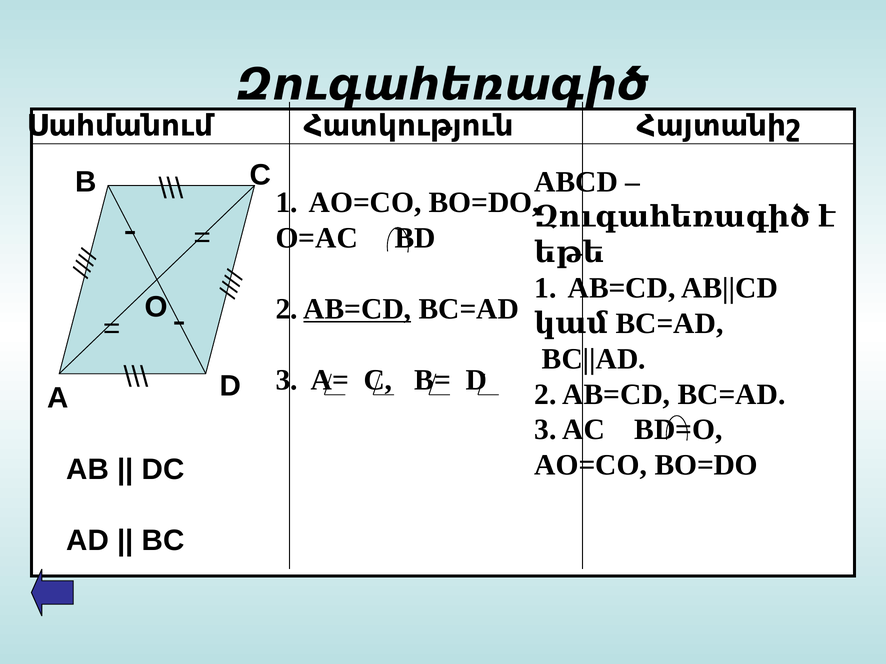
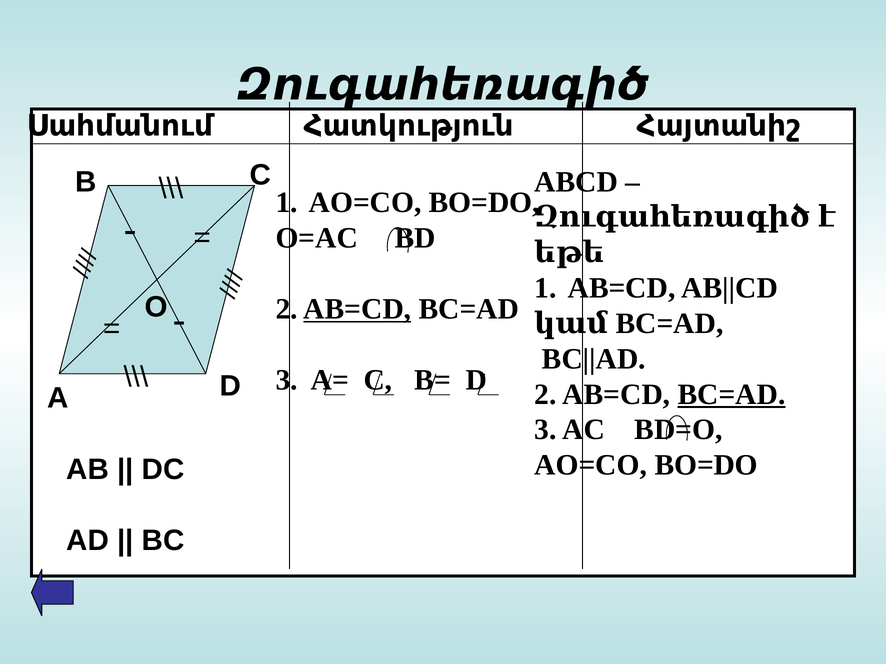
BC=AD at (731, 395) underline: none -> present
